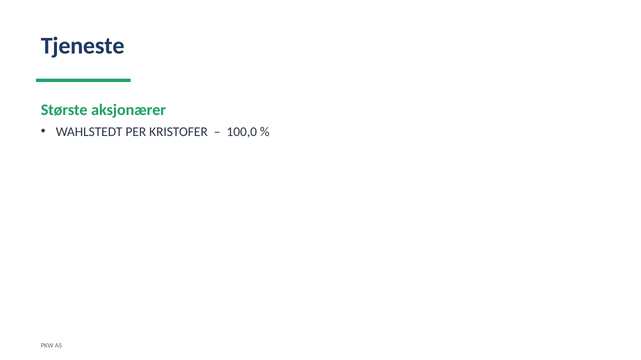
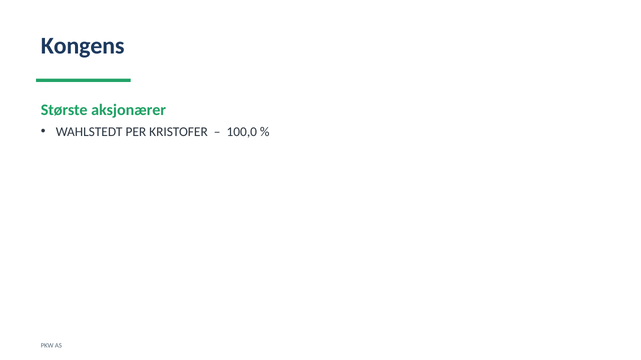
Tjeneste: Tjeneste -> Kongens
